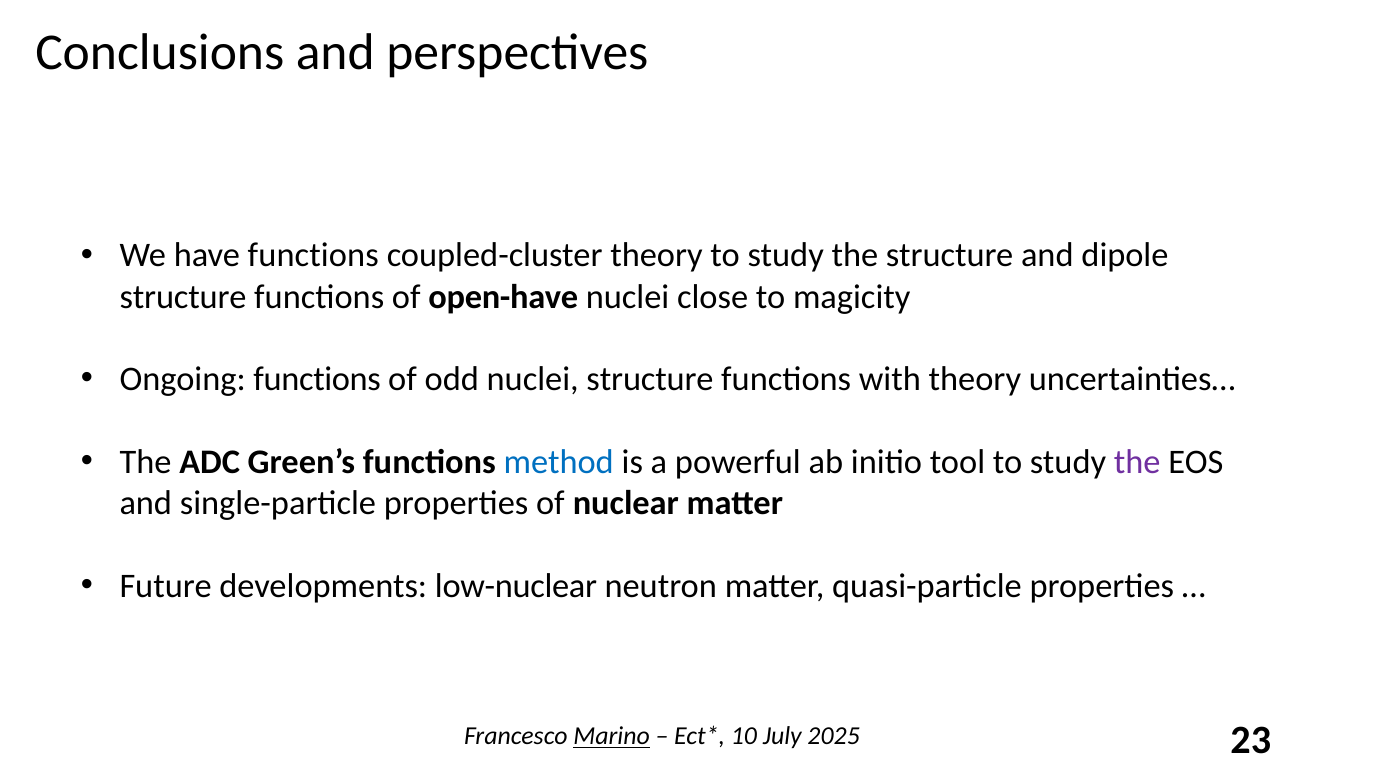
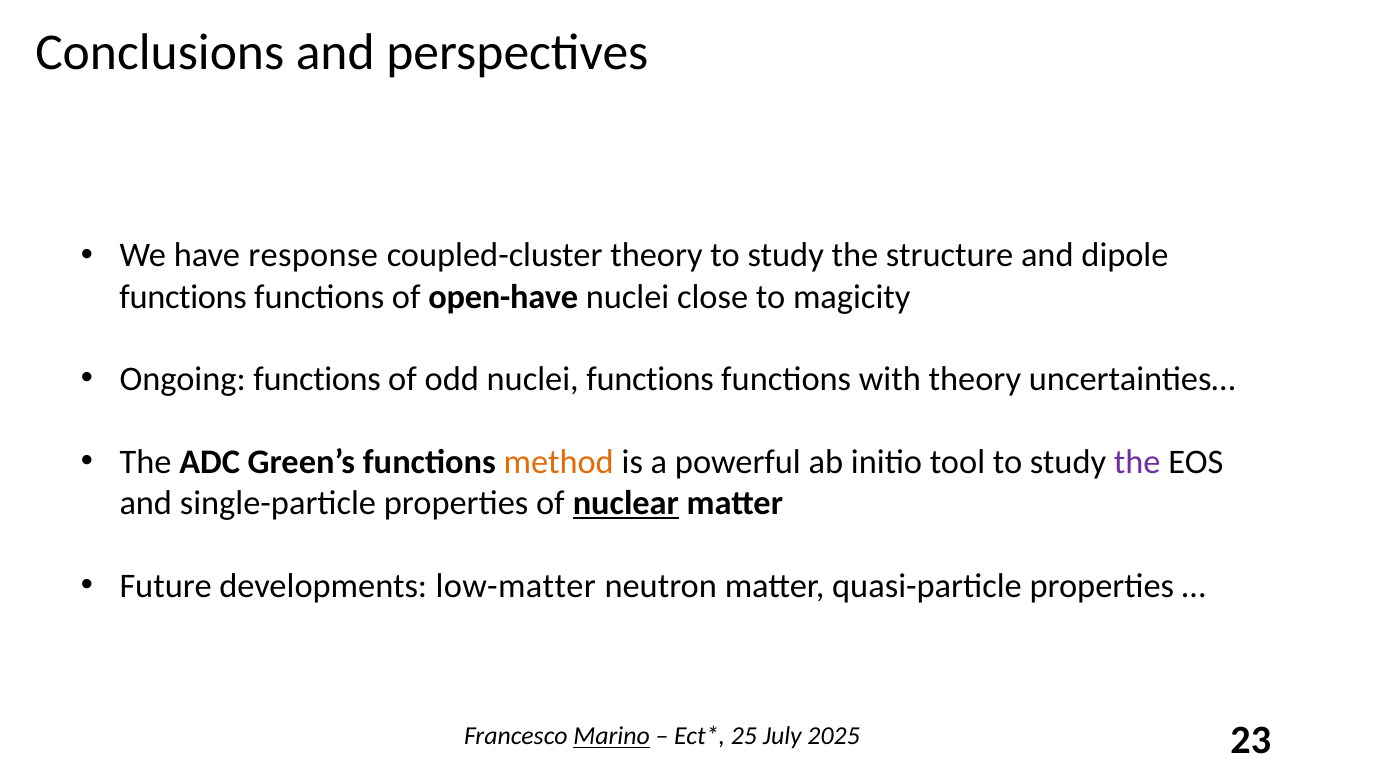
have functions: functions -> response
structure at (183, 297): structure -> functions
nuclei structure: structure -> functions
method colour: blue -> orange
nuclear underline: none -> present
low-nuclear: low-nuclear -> low-matter
10: 10 -> 25
